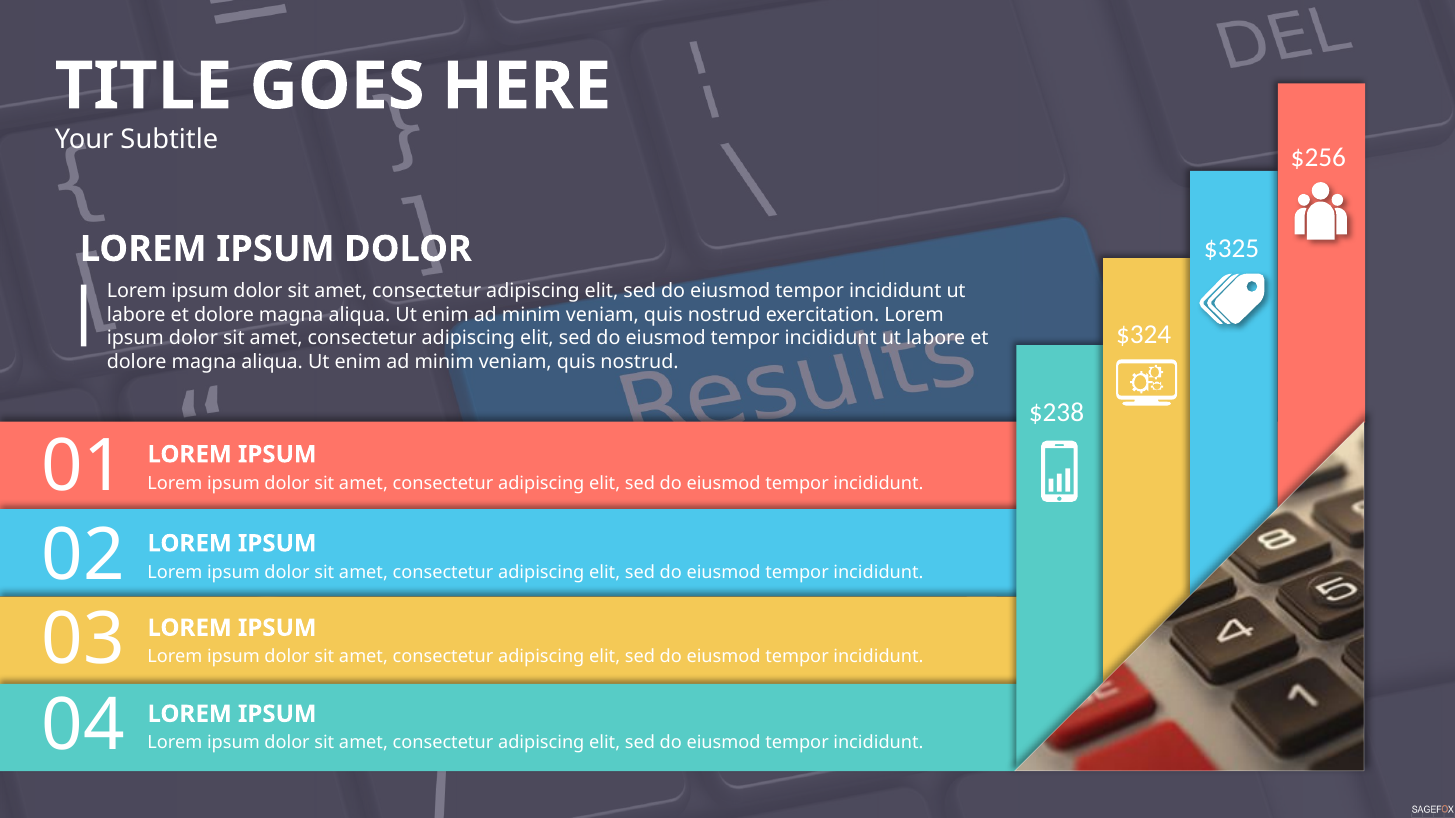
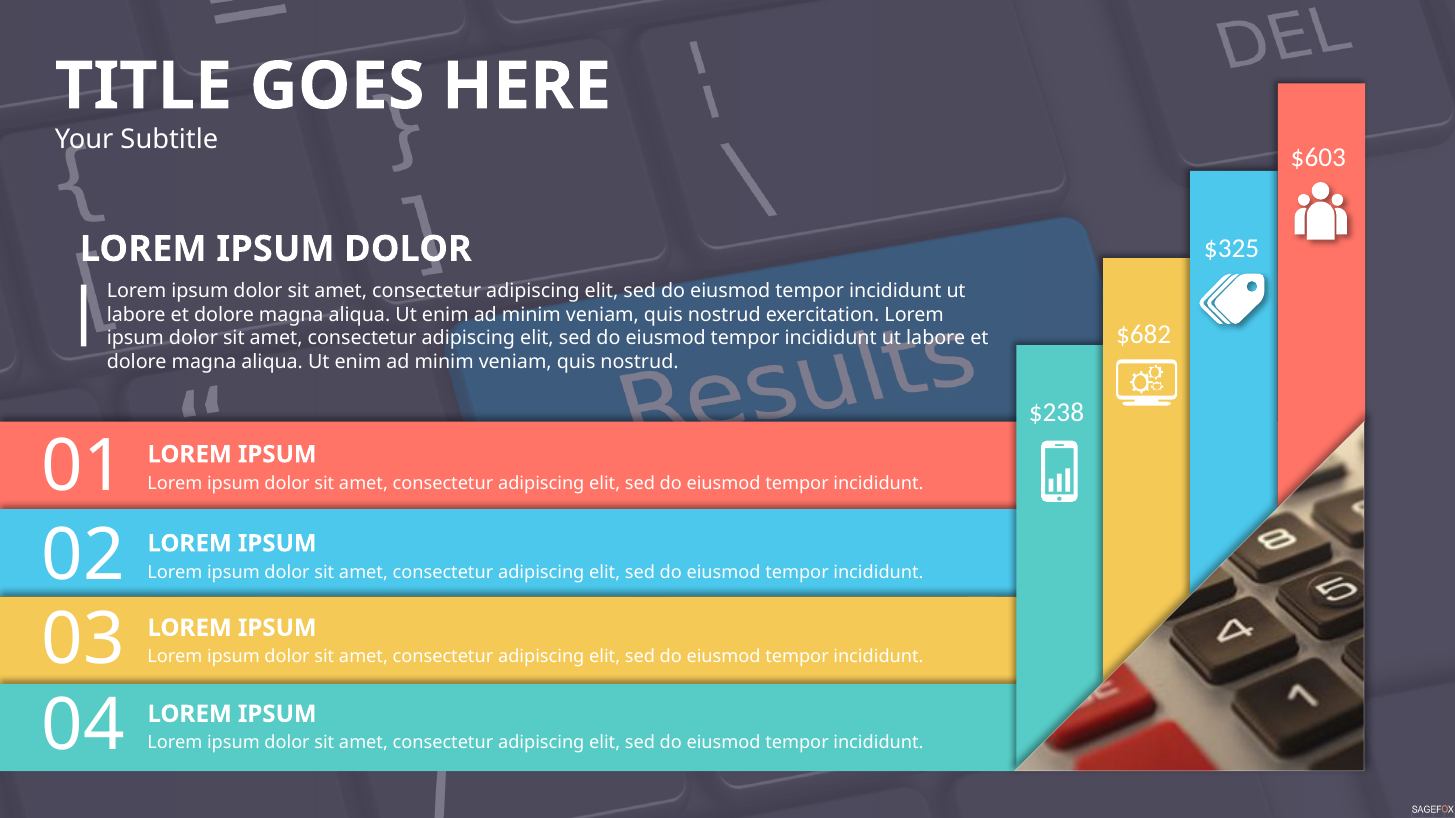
$256: $256 -> $603
$324: $324 -> $682
